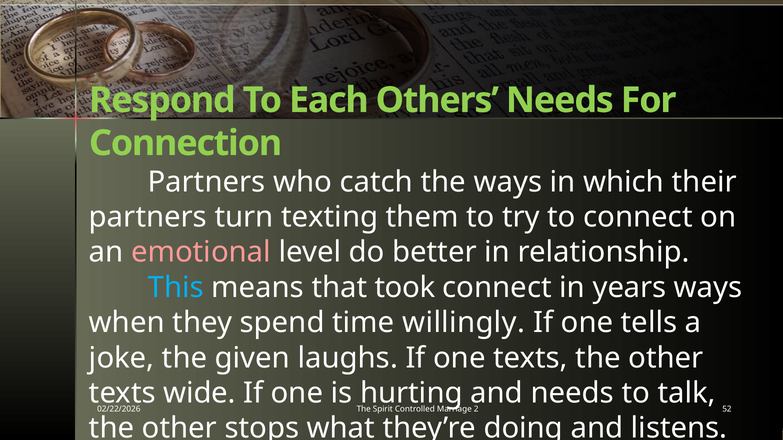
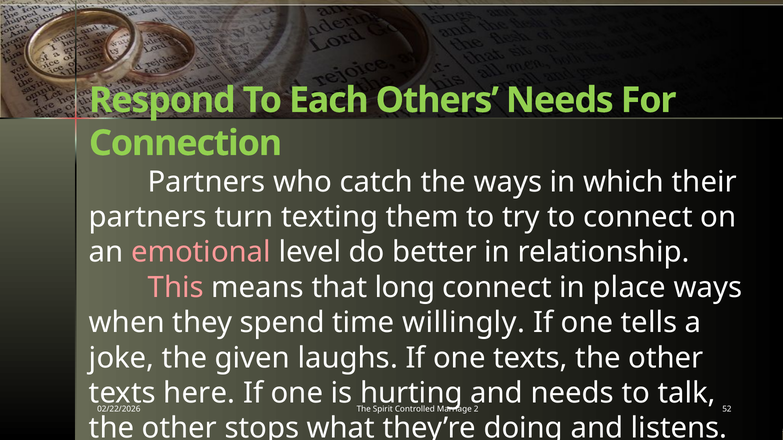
This colour: light blue -> pink
took: took -> long
years: years -> place
wide: wide -> here
